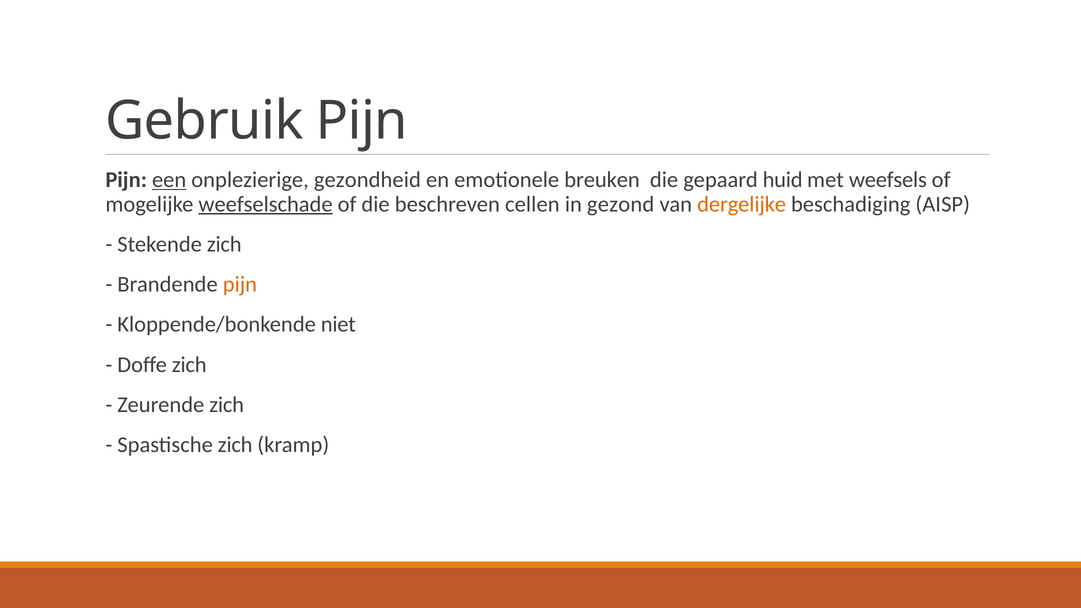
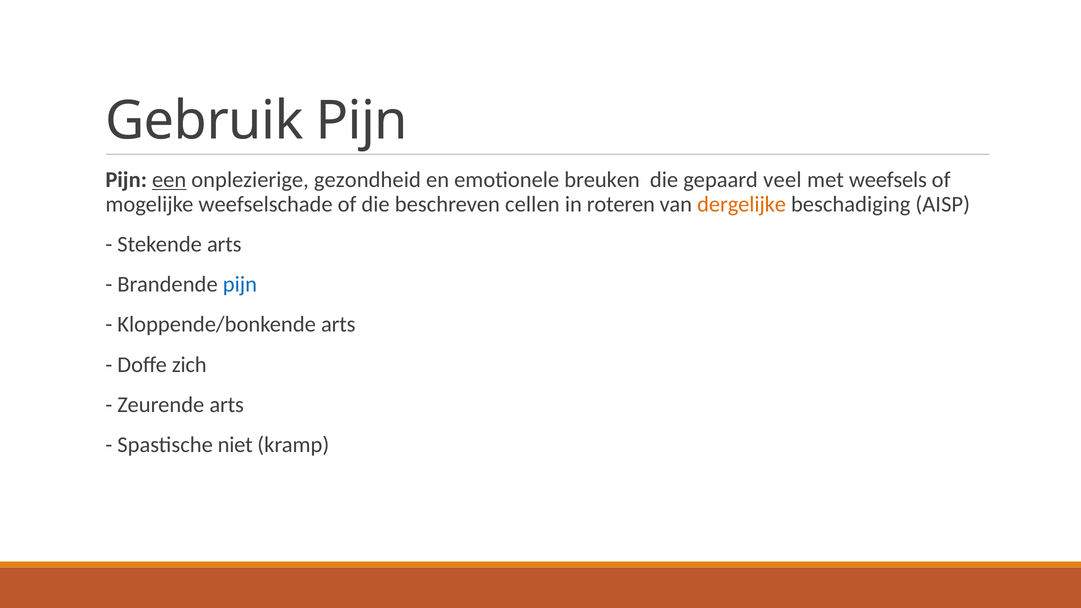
huid: huid -> veel
weefselschade underline: present -> none
gezond: gezond -> roteren
Stekende zich: zich -> arts
pijn at (240, 284) colour: orange -> blue
Kloppende/bonkende niet: niet -> arts
Zeurende zich: zich -> arts
Spastische zich: zich -> niet
